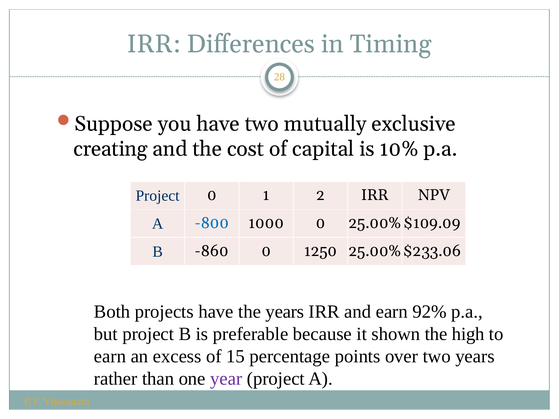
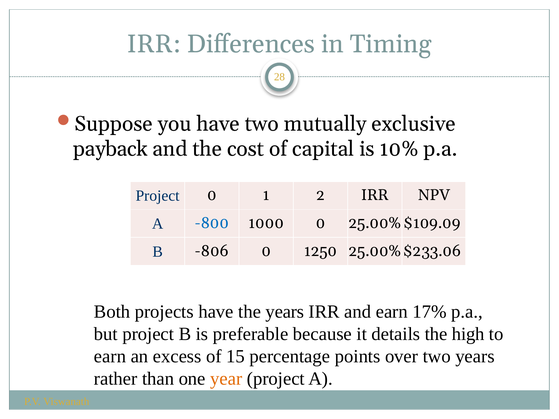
creating: creating -> payback
-860: -860 -> -806
92%: 92% -> 17%
shown: shown -> details
year colour: purple -> orange
